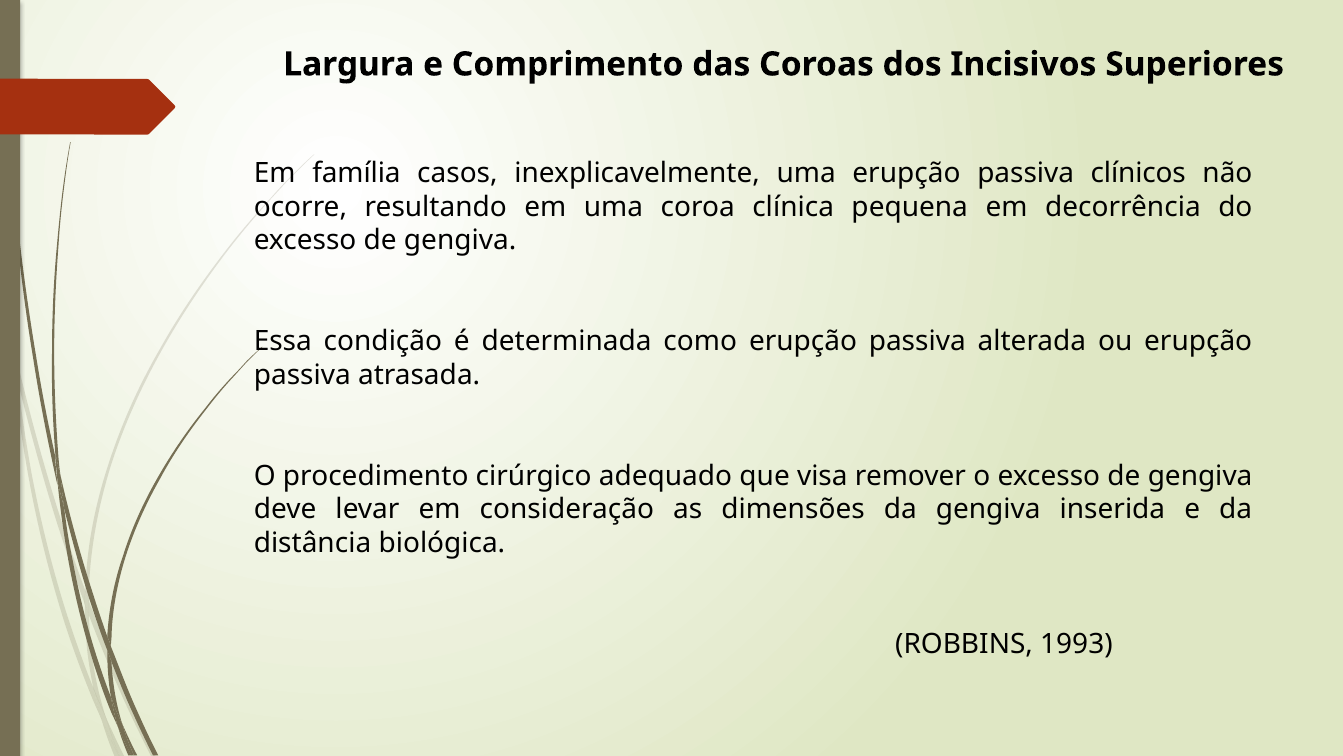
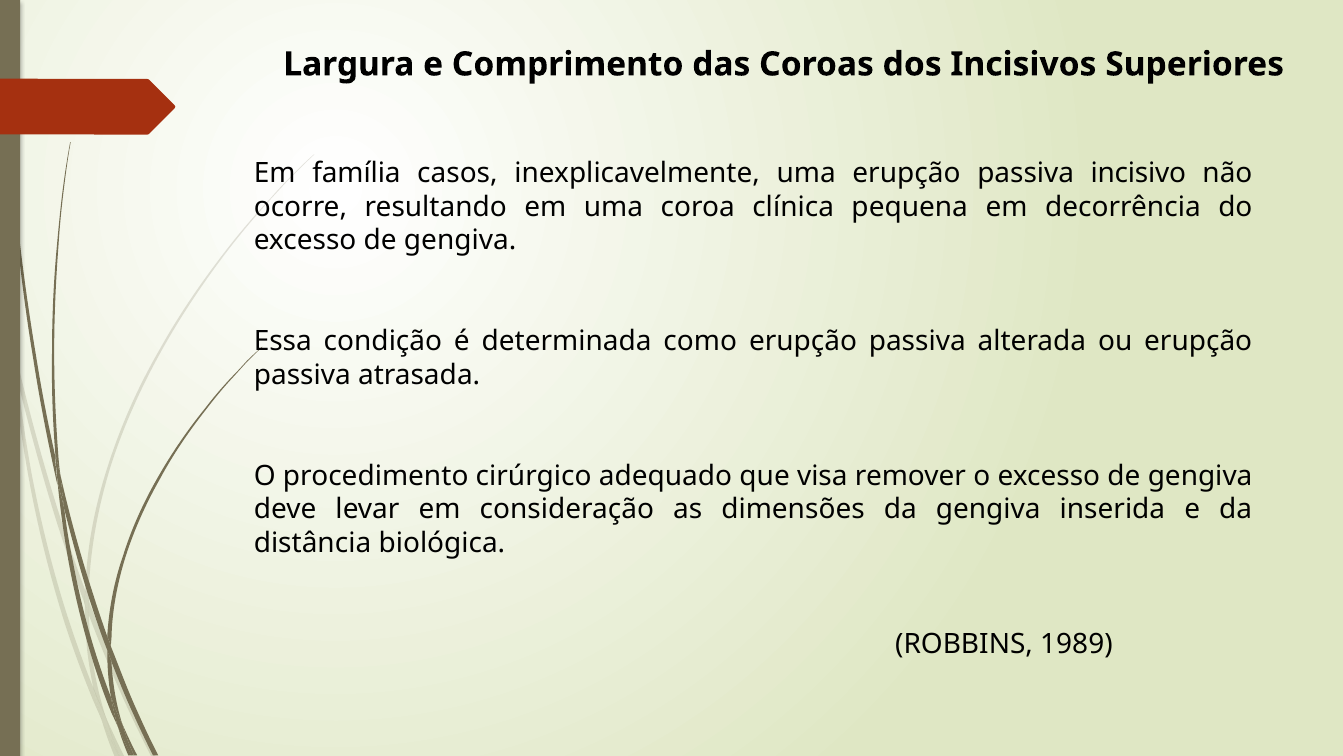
clínicos: clínicos -> incisivo
1993: 1993 -> 1989
